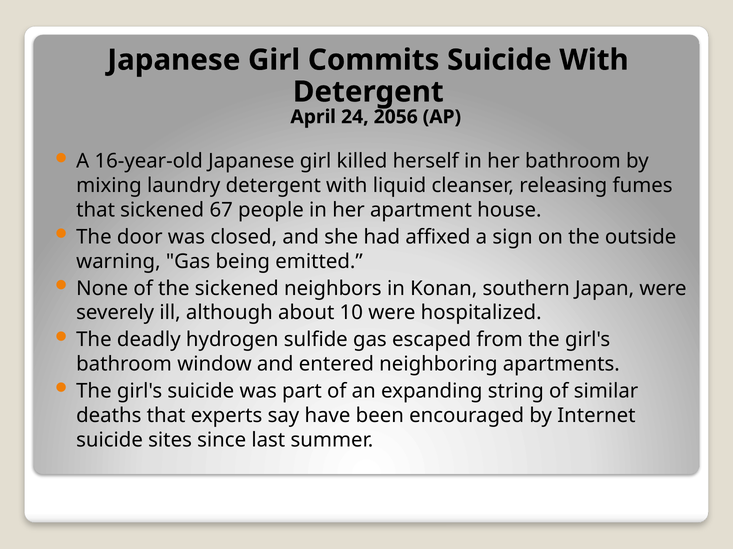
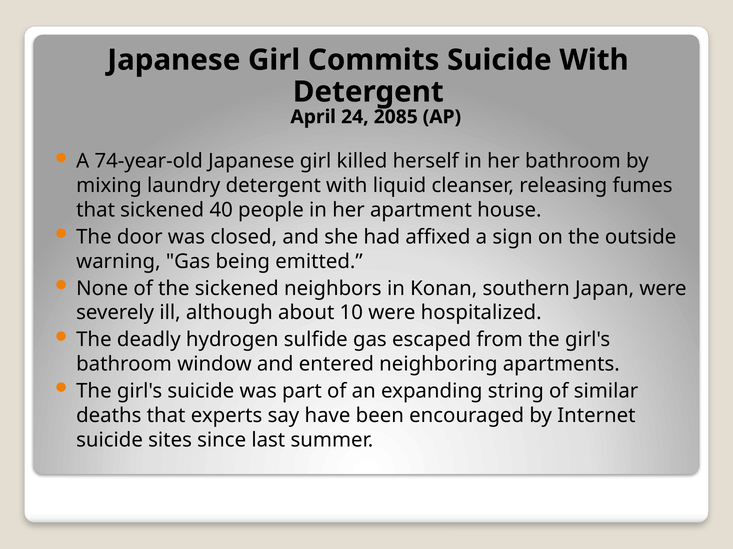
2056: 2056 -> 2085
16-year-old: 16-year-old -> 74-year-old
67: 67 -> 40
